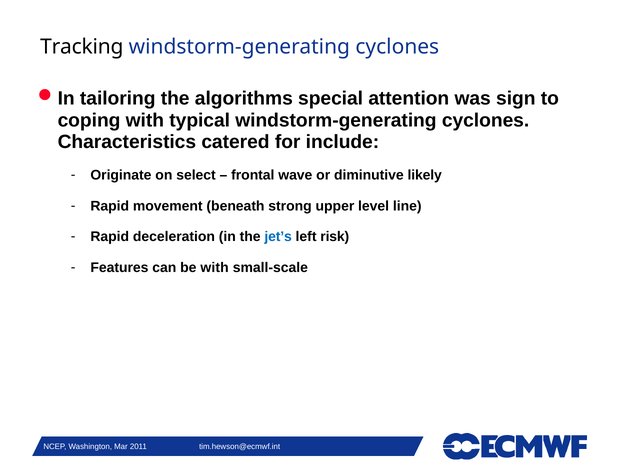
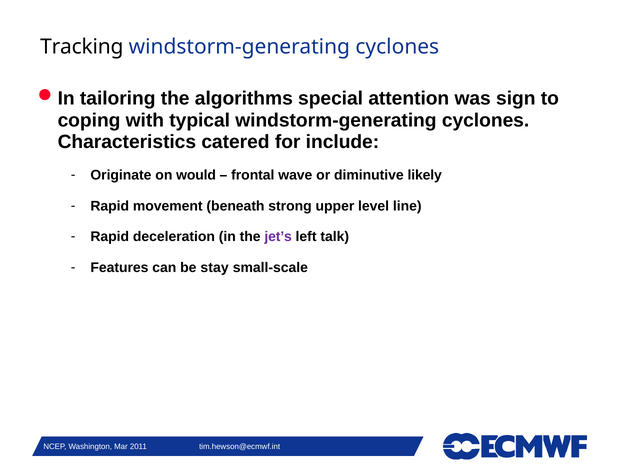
select: select -> would
jet’s colour: blue -> purple
risk: risk -> talk
be with: with -> stay
